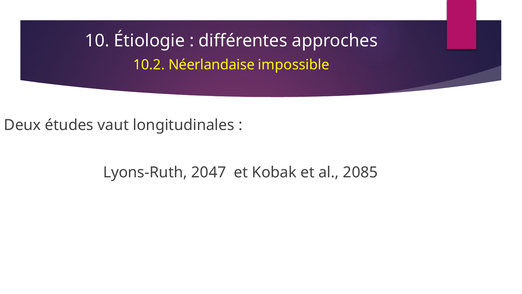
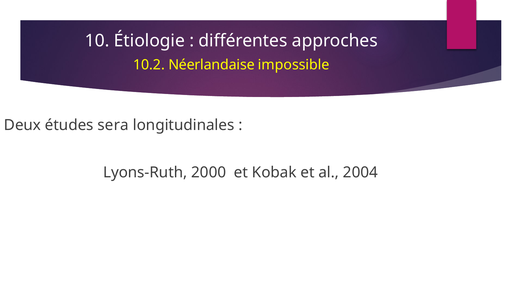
vaut: vaut -> sera
2047: 2047 -> 2000
2085: 2085 -> 2004
